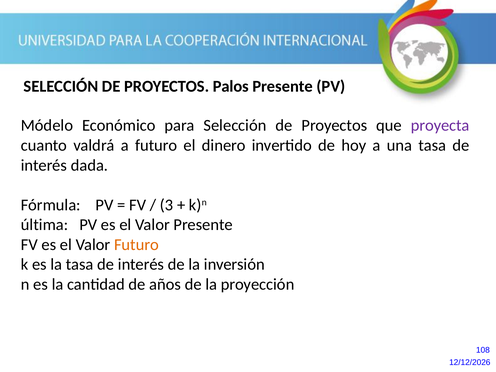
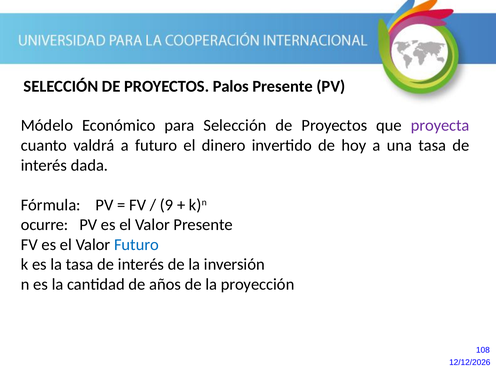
3: 3 -> 9
última: última -> ocurre
Futuro at (136, 245) colour: orange -> blue
